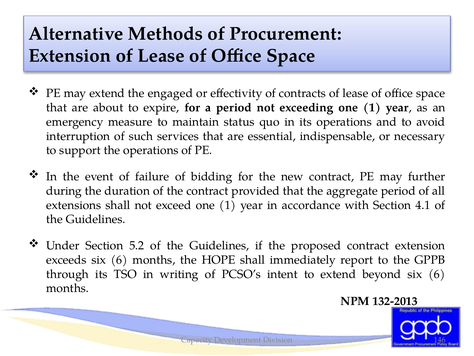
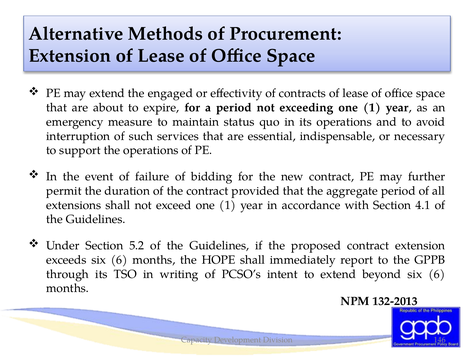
during: during -> permit
